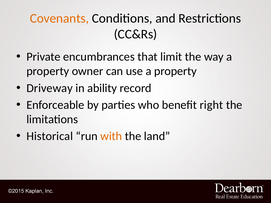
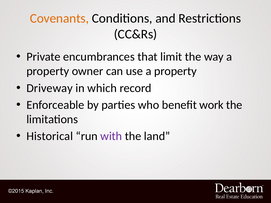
ability: ability -> which
right: right -> work
with colour: orange -> purple
